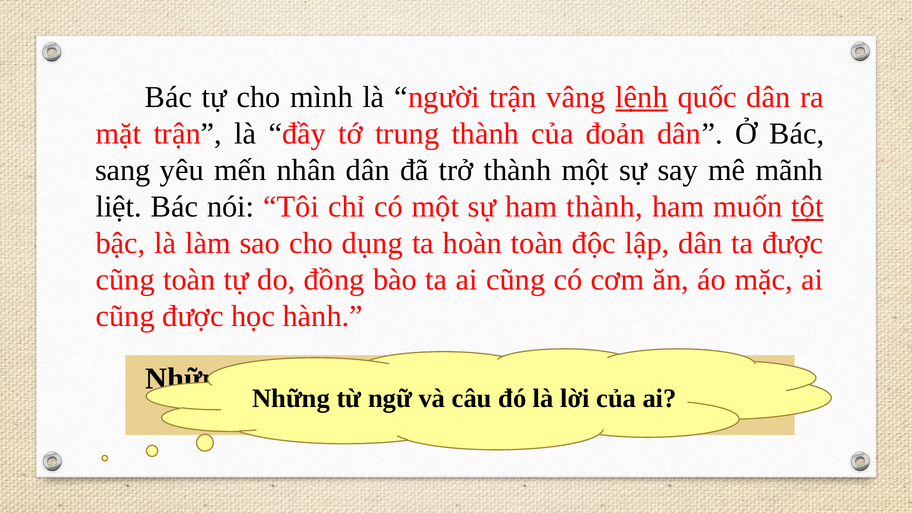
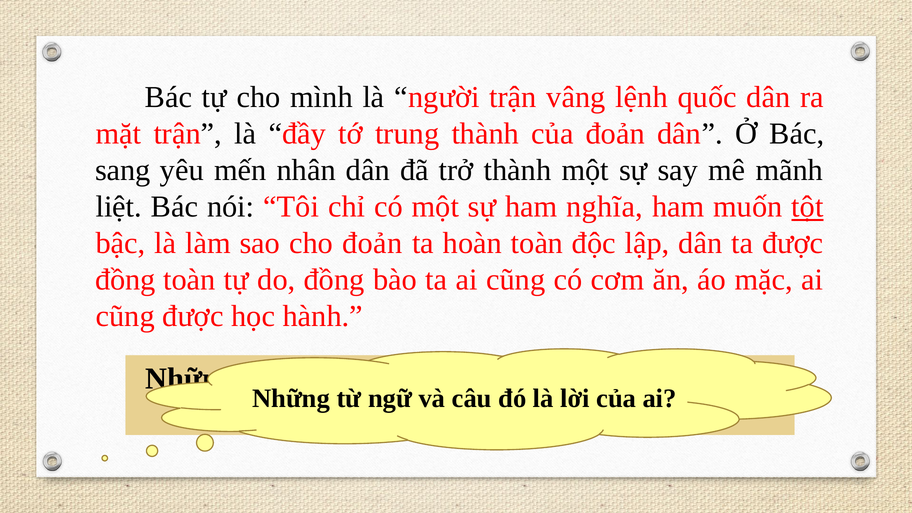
lệnh underline: present -> none
ham thành: thành -> nghĩa
cho dụng: dụng -> đoản
cũng at (125, 280): cũng -> đồng
